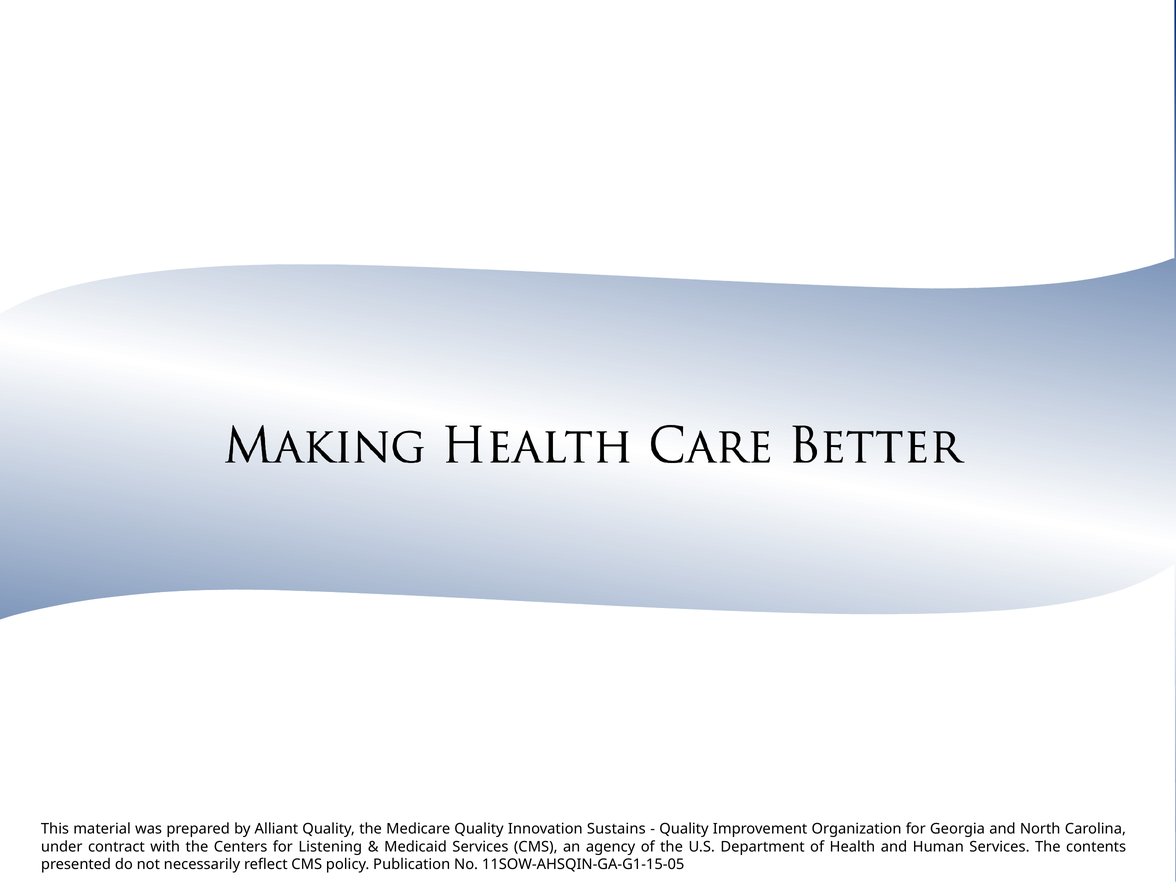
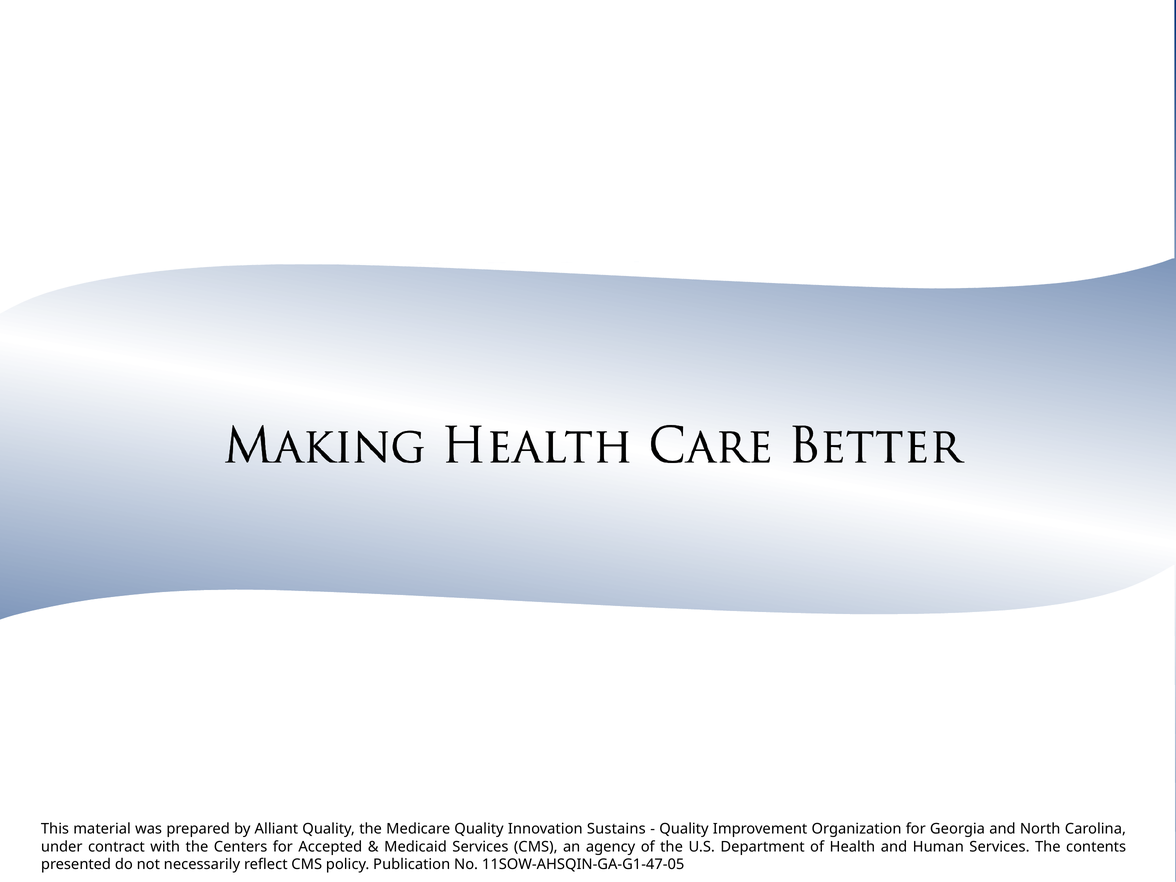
Listening: Listening -> Accepted
11SOW-AHSQIN-GA-G1-15-05: 11SOW-AHSQIN-GA-G1-15-05 -> 11SOW-AHSQIN-GA-G1-47-05
